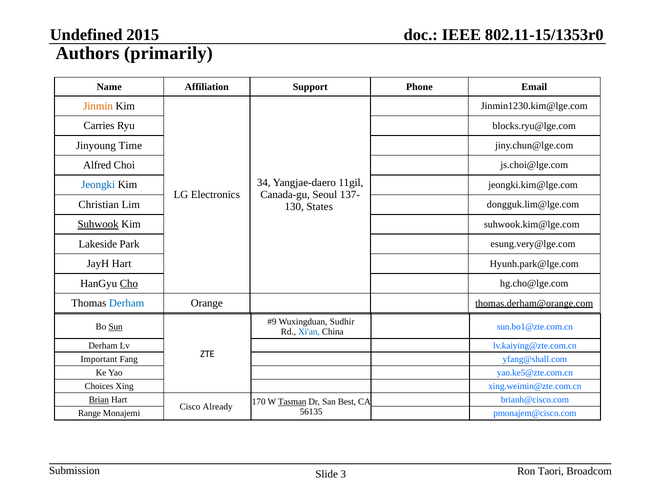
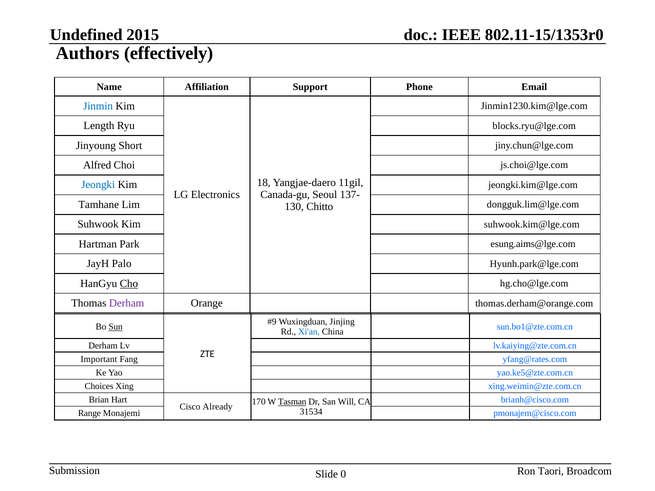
primarily: primarily -> effectively
Jinmin colour: orange -> blue
Carries: Carries -> Length
Time: Time -> Short
34: 34 -> 18
Christian: Christian -> Tamhane
States: States -> Chitto
Suhwook underline: present -> none
Lakeside: Lakeside -> Hartman
esung.very@lge.com: esung.very@lge.com -> esung.aims@lge.com
JayH Hart: Hart -> Palo
Derham at (127, 303) colour: blue -> purple
thomas.derham@orange.com underline: present -> none
Sudhir: Sudhir -> Jinjing
yfang@shall.com: yfang@shall.com -> yfang@rates.com
Brian underline: present -> none
Best: Best -> Will
56135: 56135 -> 31534
3: 3 -> 0
